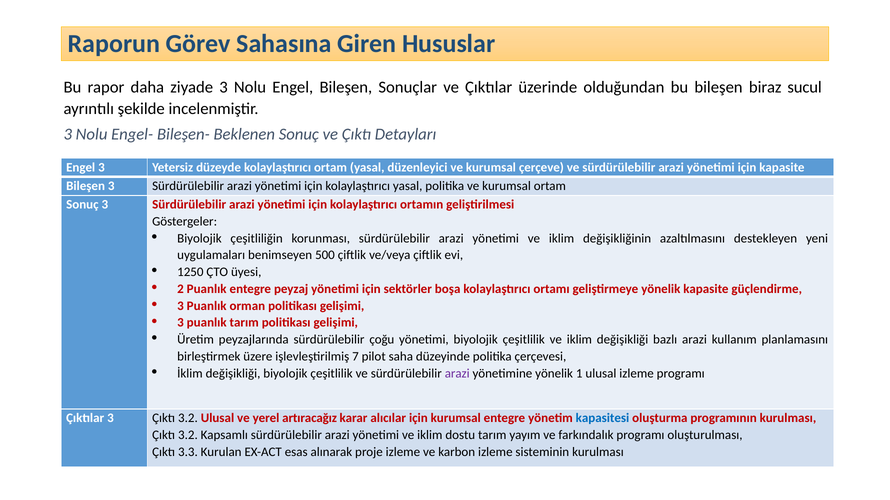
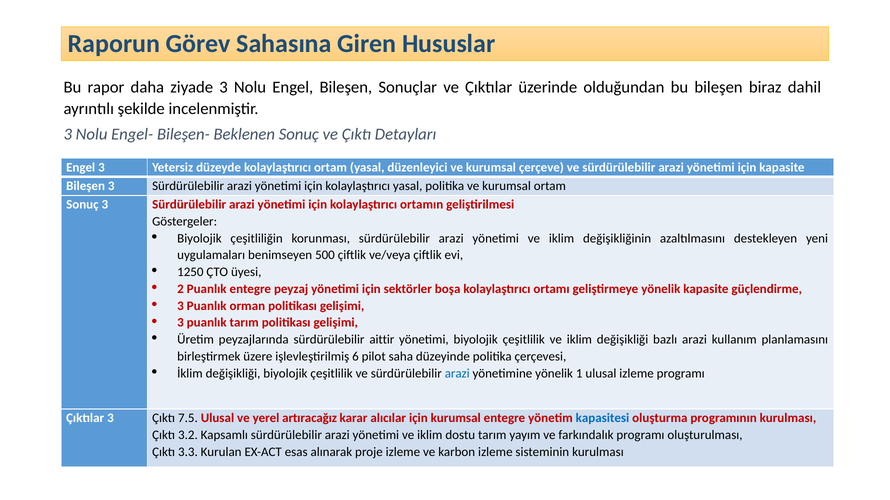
sucul: sucul -> dahil
çoğu: çoğu -> aittir
7: 7 -> 6
arazi at (457, 374) colour: purple -> blue
3 Çıktı 3.2: 3.2 -> 7.5
